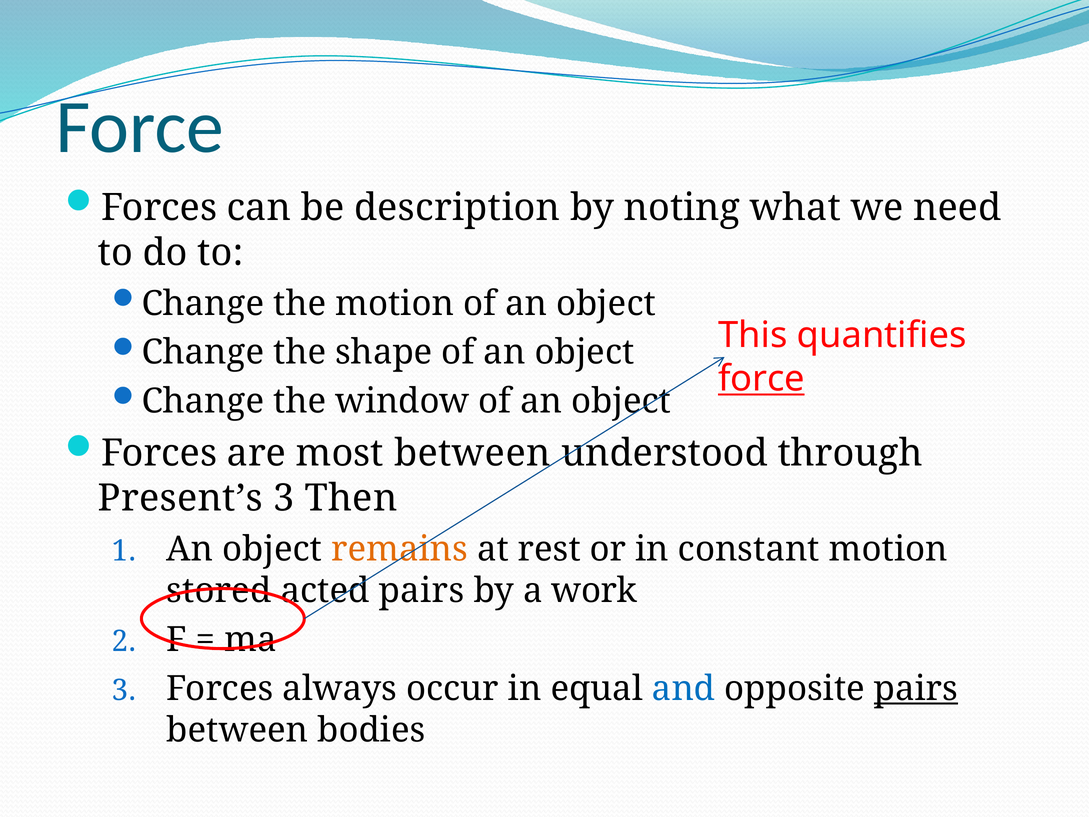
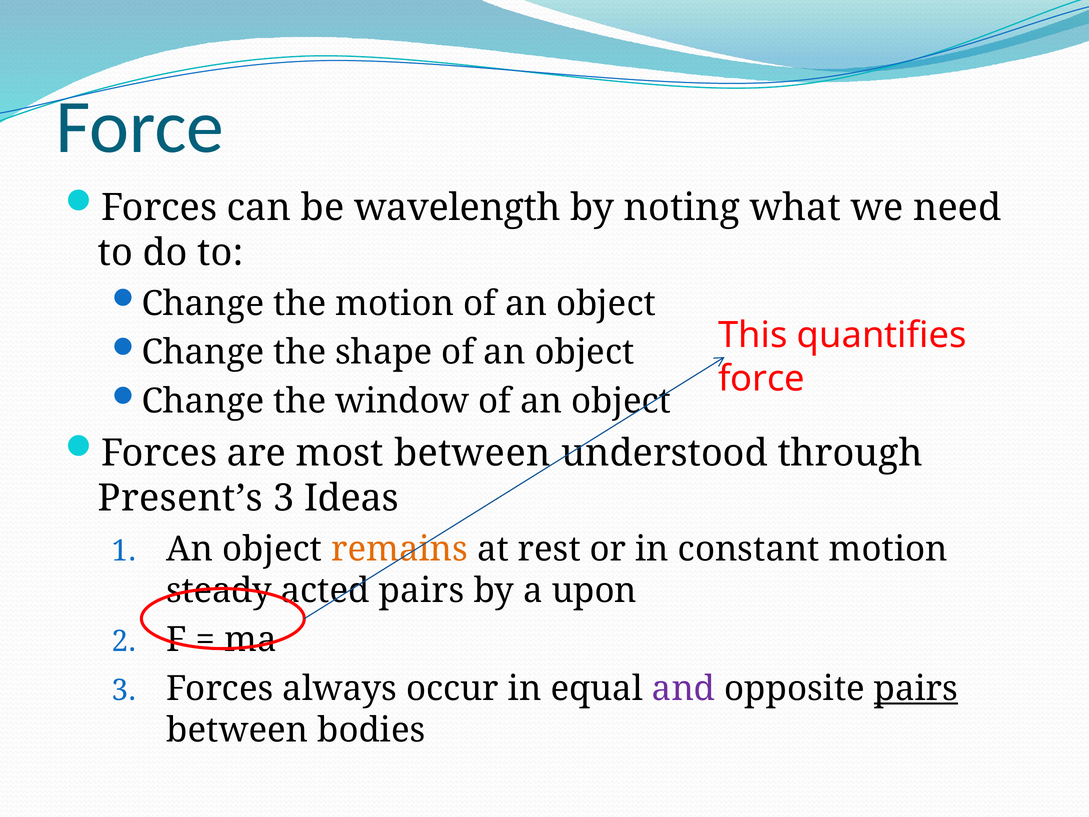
description: description -> wavelength
force at (762, 379) underline: present -> none
Then: Then -> Ideas
stored: stored -> steady
work: work -> upon
and colour: blue -> purple
